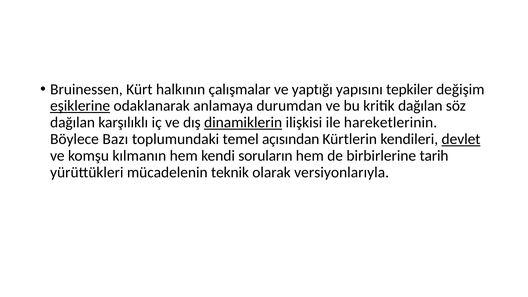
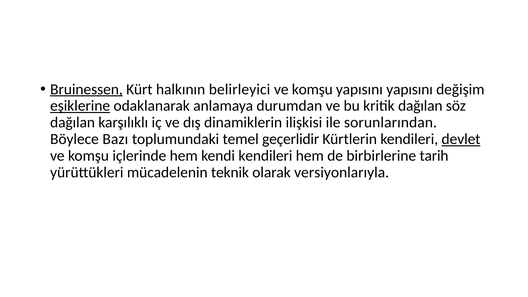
Bruinessen underline: none -> present
çalışmalar: çalışmalar -> belirleyici
yaptığı at (312, 89): yaptığı -> komşu
yapısını tepkiler: tepkiler -> yapısını
dinamiklerin underline: present -> none
hareketlerinin: hareketlerinin -> sorunlarından
açısından: açısından -> geçerlidir
kılmanın: kılmanın -> içlerinde
kendi soruların: soruların -> kendileri
